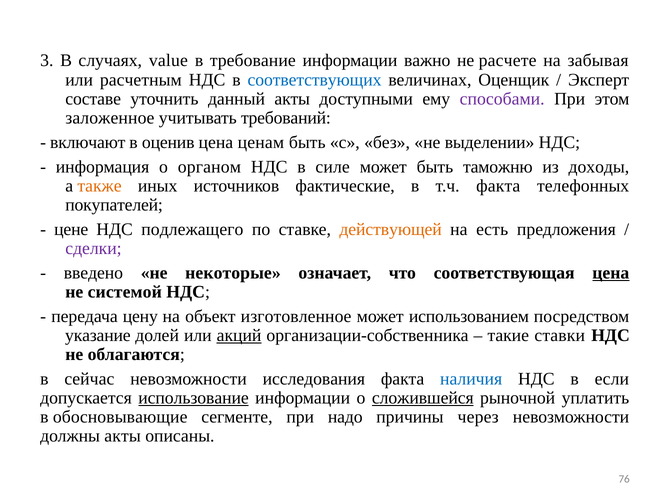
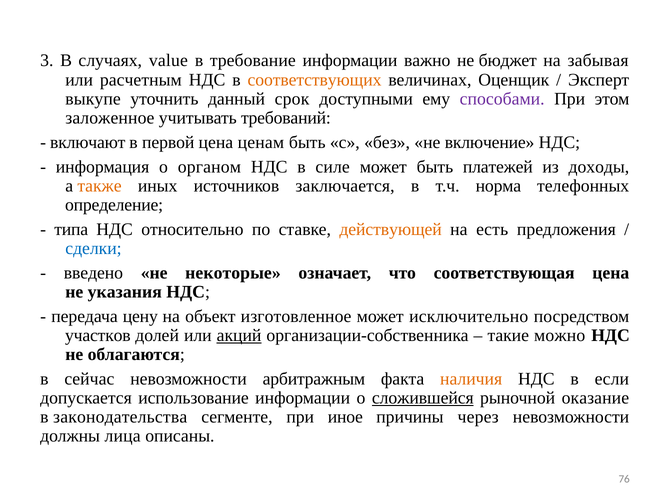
расчете: расчете -> бюджет
соответствующих colour: blue -> orange
составе: составе -> выкупе
данный акты: акты -> срок
оценив: оценив -> первой
выделении: выделении -> включение
таможню: таможню -> платежей
фактические: фактические -> заключается
т.ч факта: факта -> норма
покупателей: покупателей -> определение
цене: цене -> типа
подлежащего: подлежащего -> относительно
сделки colour: purple -> blue
цена at (611, 273) underline: present -> none
системой: системой -> указания
использованием: использованием -> исключительно
указание: указание -> участков
ставки: ставки -> можно
исследования: исследования -> арбитражным
наличия colour: blue -> orange
использование underline: present -> none
уплатить: уплатить -> оказание
обосновывающие: обосновывающие -> законодательства
надо: надо -> иное
должны акты: акты -> лица
